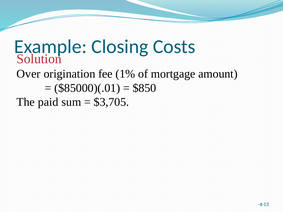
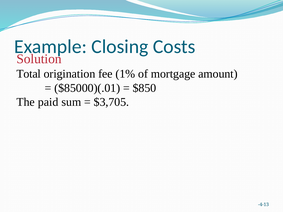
Over: Over -> Total
